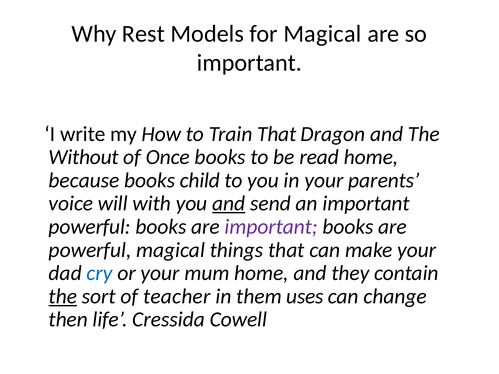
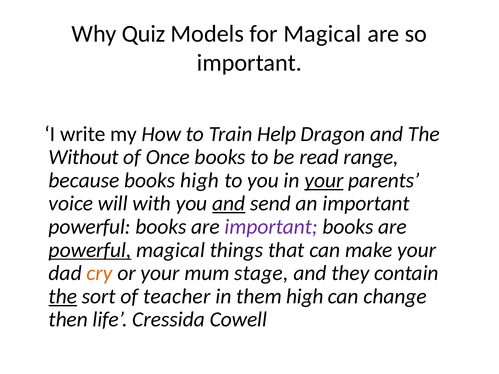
Rest: Rest -> Quiz
Train That: That -> Help
read home: home -> range
books child: child -> high
your at (324, 180) underline: none -> present
powerful at (90, 250) underline: none -> present
cry colour: blue -> orange
mum home: home -> stage
them uses: uses -> high
